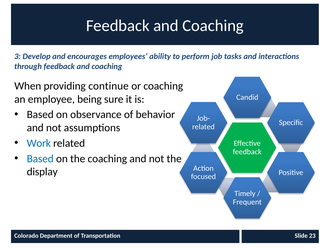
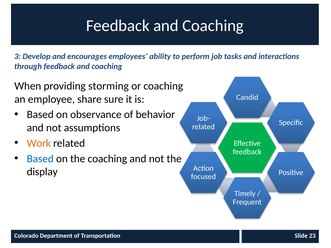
continue: continue -> storming
being: being -> share
Work colour: blue -> orange
